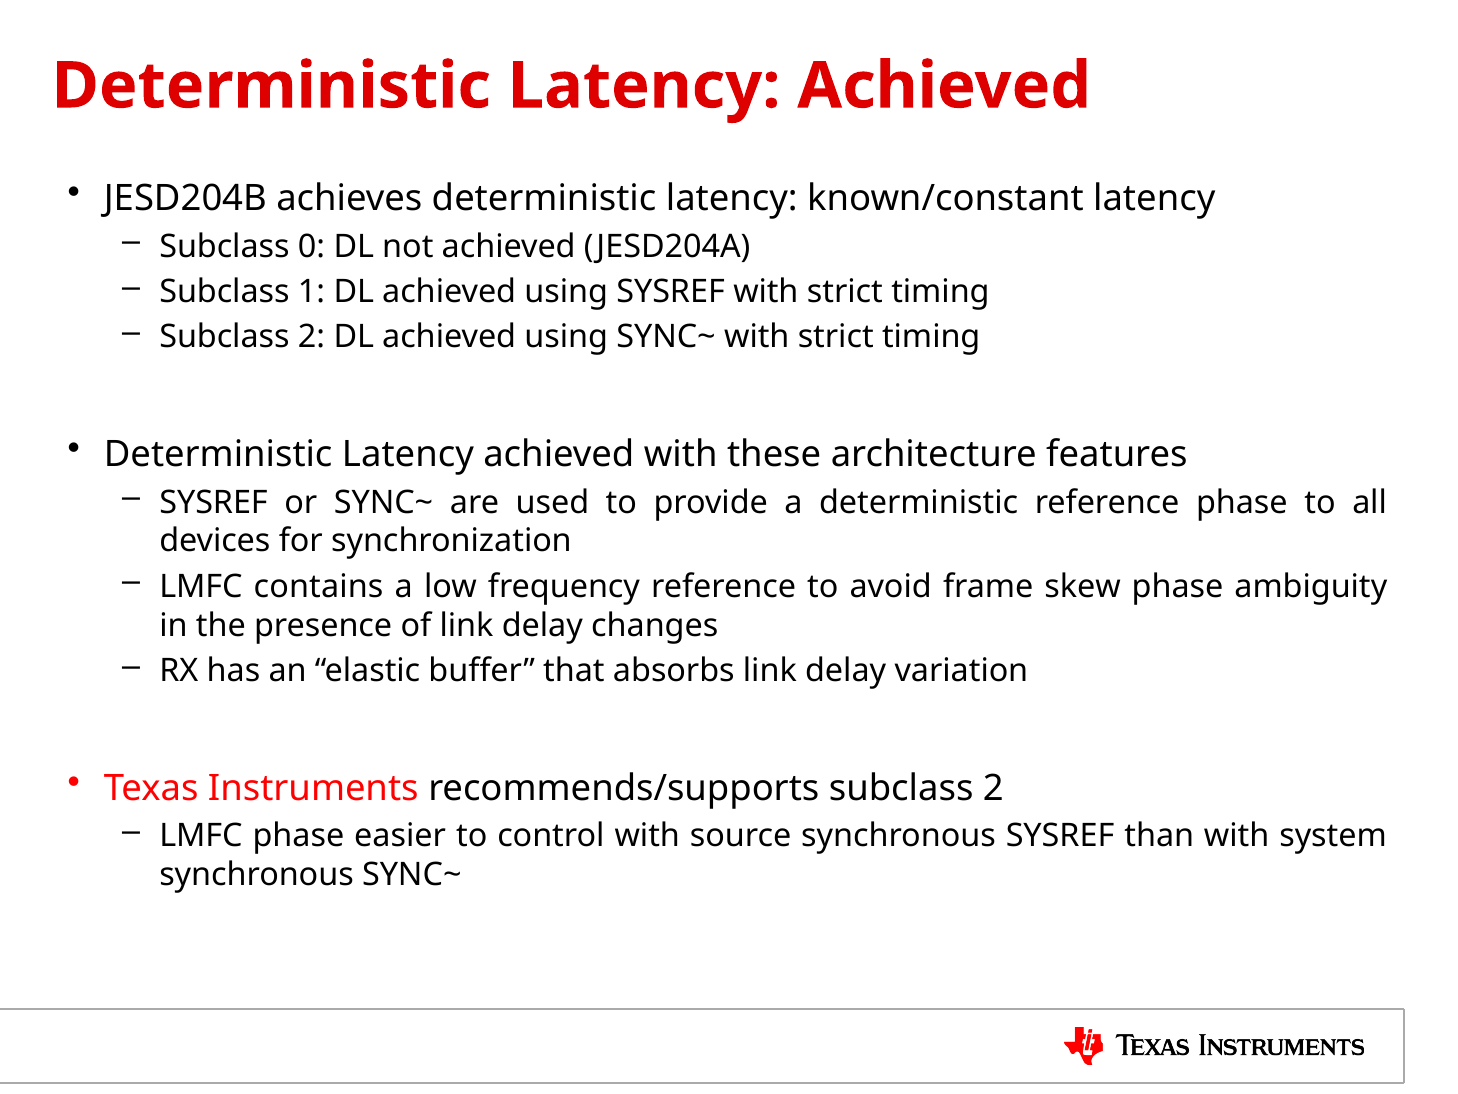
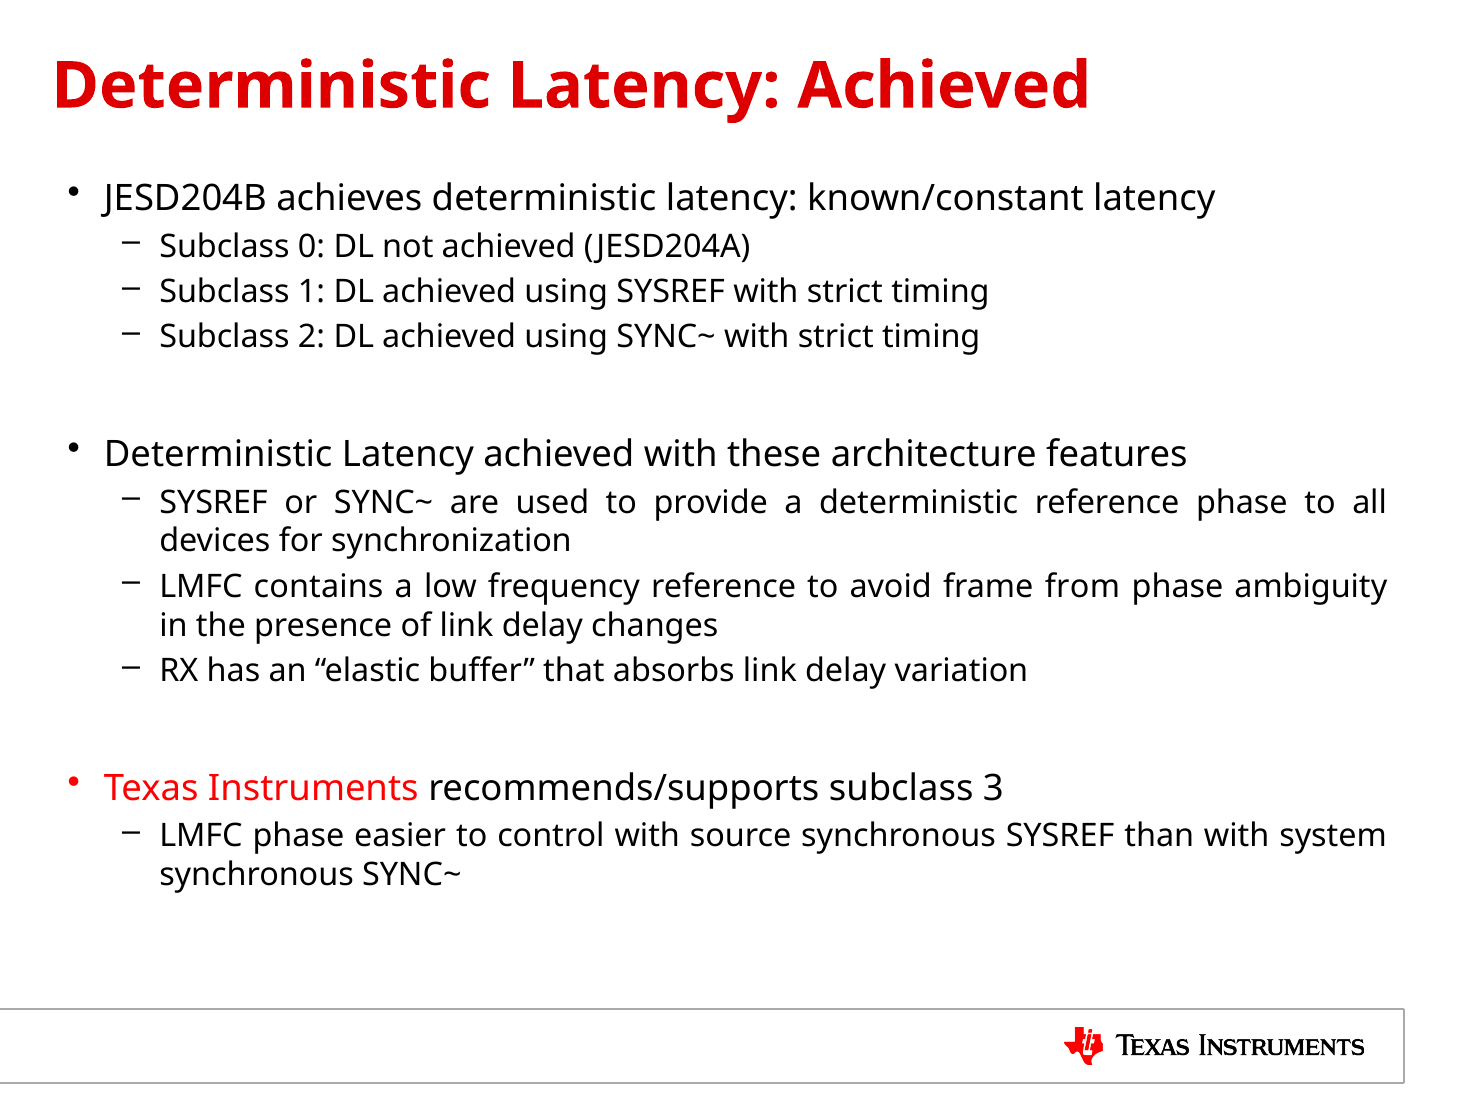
skew: skew -> from
recommends/supports subclass 2: 2 -> 3
